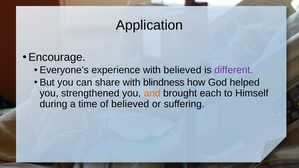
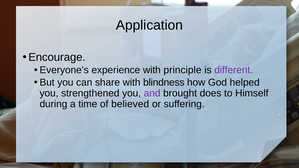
with believed: believed -> principle
and colour: orange -> purple
each: each -> does
